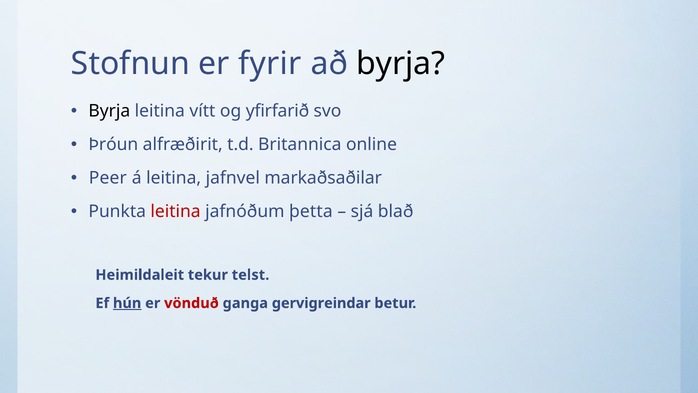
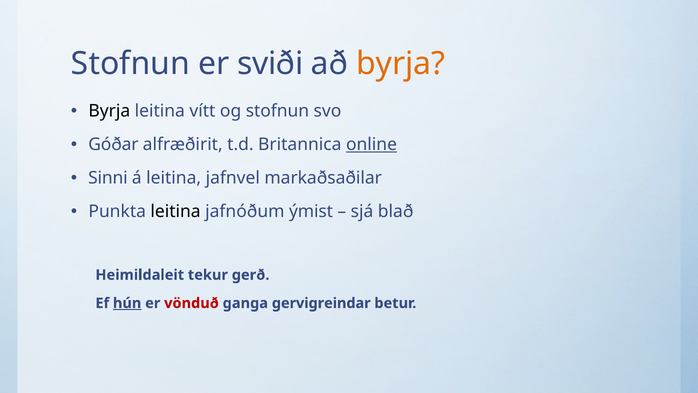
fyrir: fyrir -> sviði
byrja at (401, 64) colour: black -> orange
og yfirfarið: yfirfarið -> stofnun
Þróun: Þróun -> Góðar
online underline: none -> present
Peer: Peer -> Sinni
leitina at (176, 211) colour: red -> black
þetta: þetta -> ýmist
telst: telst -> gerð
